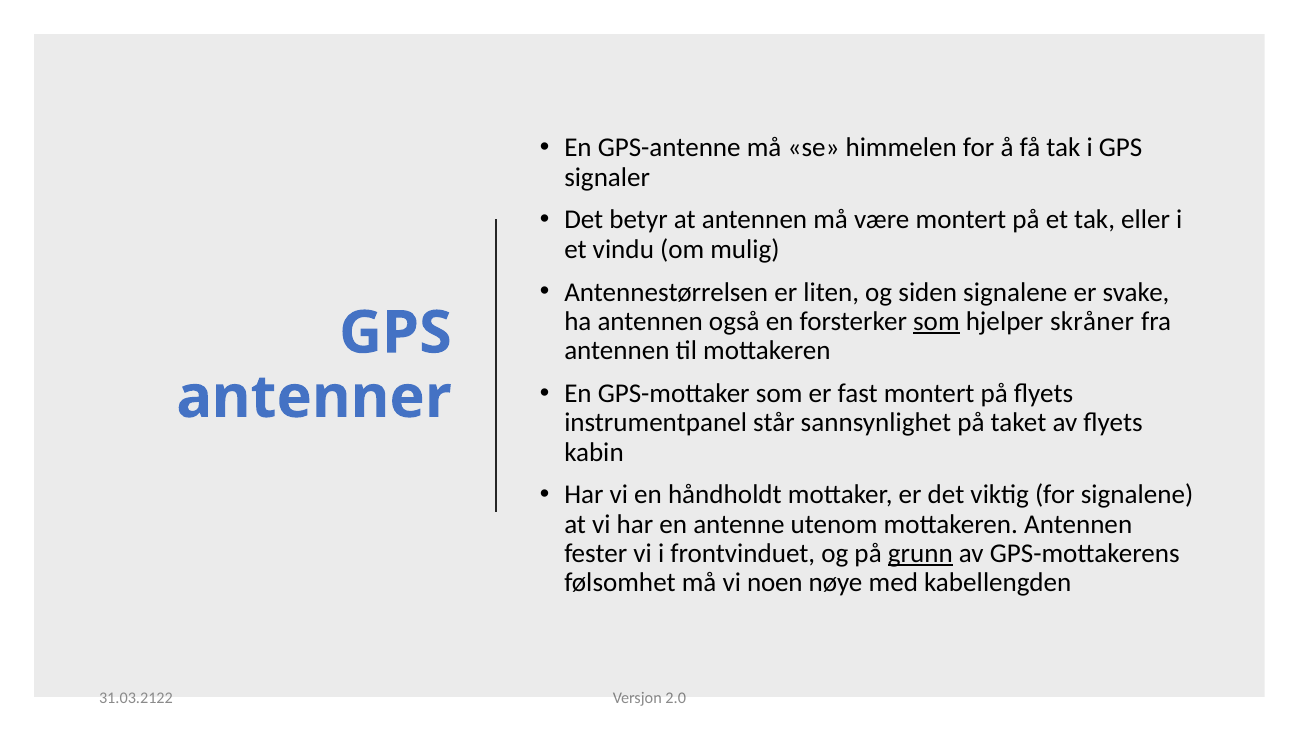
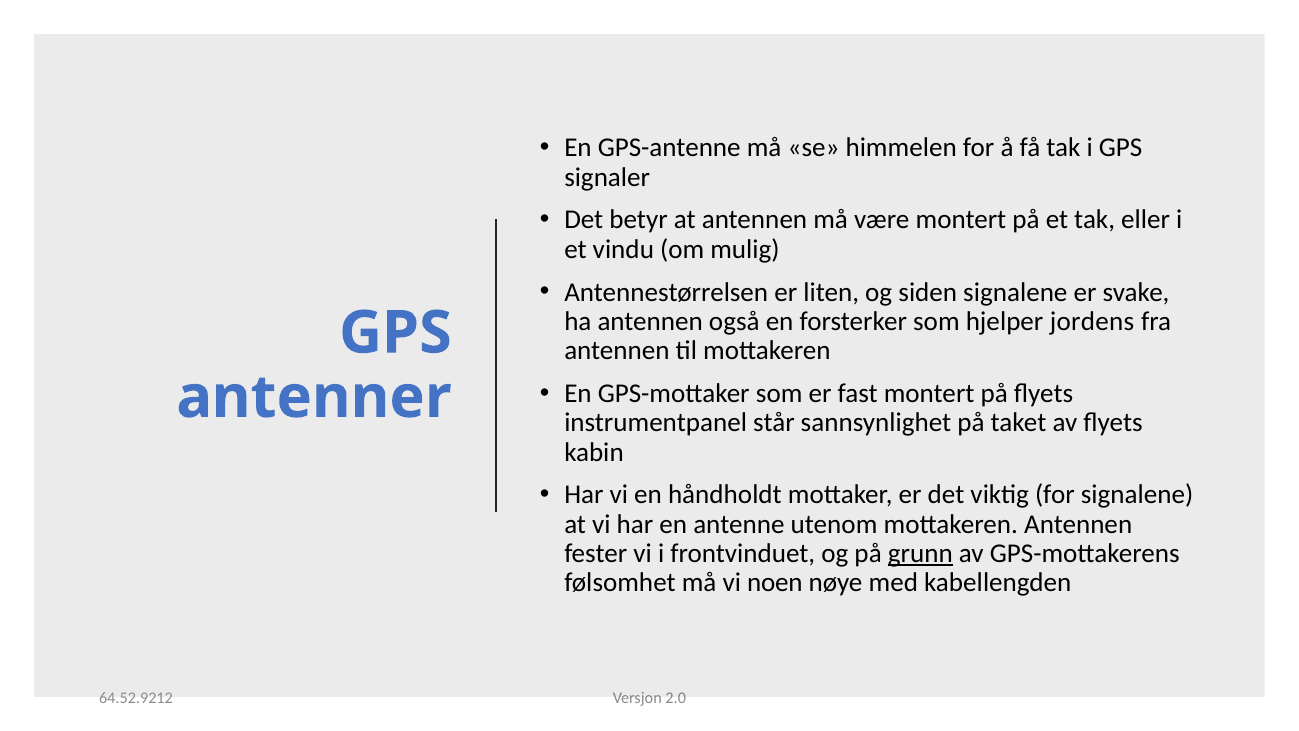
som at (936, 321) underline: present -> none
skråner: skråner -> jordens
31.03.2122: 31.03.2122 -> 64.52.9212
